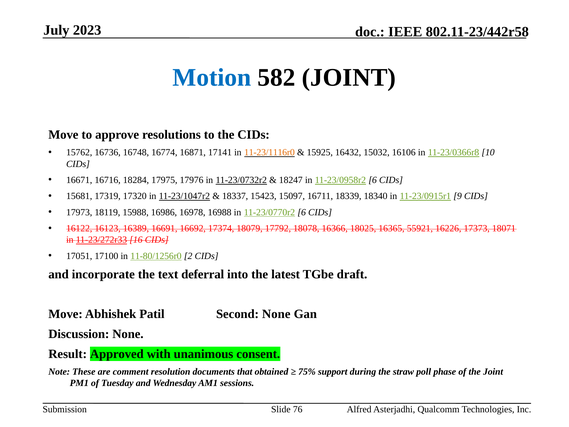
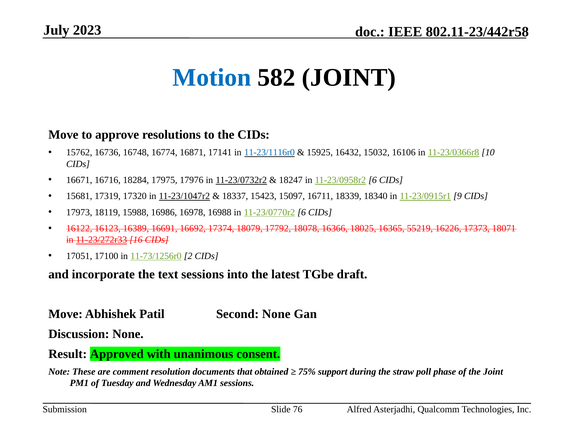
11-23/1116r0 colour: orange -> blue
55921: 55921 -> 55219
11-80/1256r0: 11-80/1256r0 -> 11-73/1256r0
text deferral: deferral -> sessions
